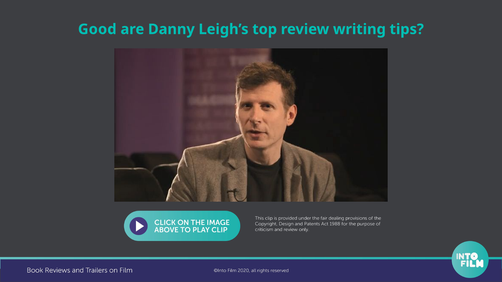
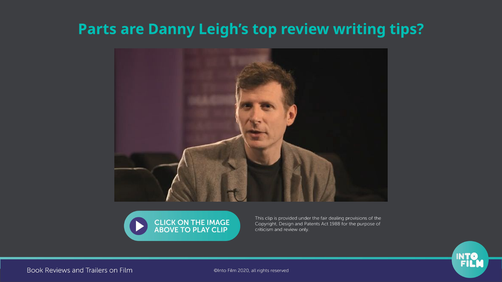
Good: Good -> Parts
